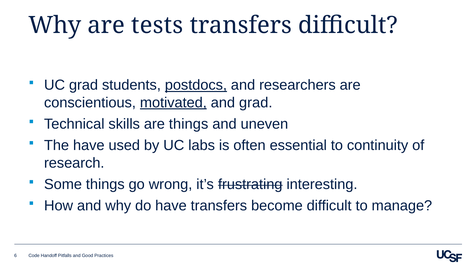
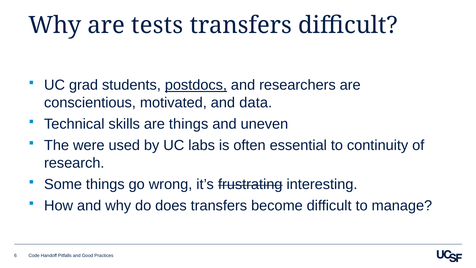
motivated underline: present -> none
and grad: grad -> data
The have: have -> were
do have: have -> does
